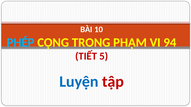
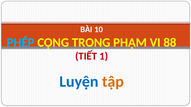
94: 94 -> 88
5: 5 -> 1
tập colour: red -> orange
